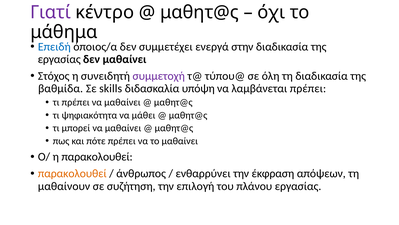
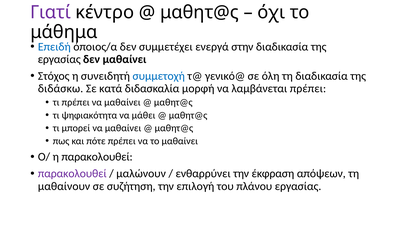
συμμετοχή colour: purple -> blue
τύπου@: τύπου@ -> γενικό@
βαθμίδα: βαθμίδα -> διδάσκω
skills: skills -> κατά
υπόψη: υπόψη -> μορφή
παρακολουθεί at (72, 173) colour: orange -> purple
άνθρωπος: άνθρωπος -> μαλώνουν
